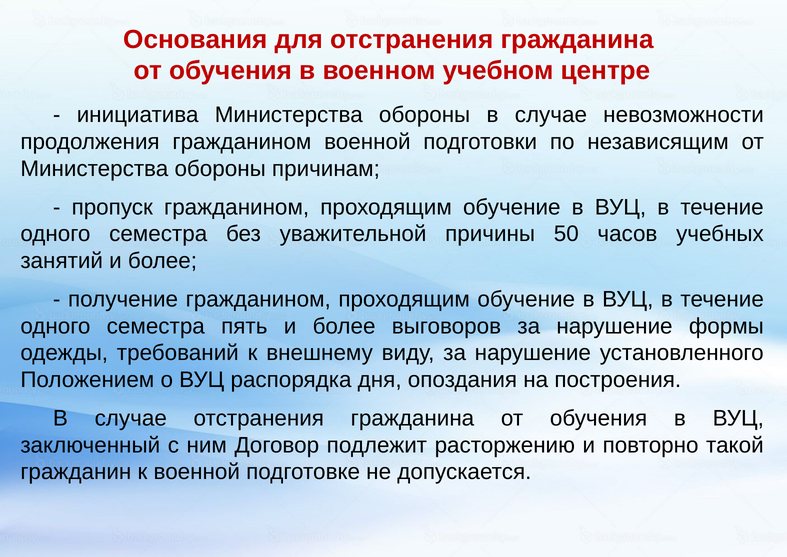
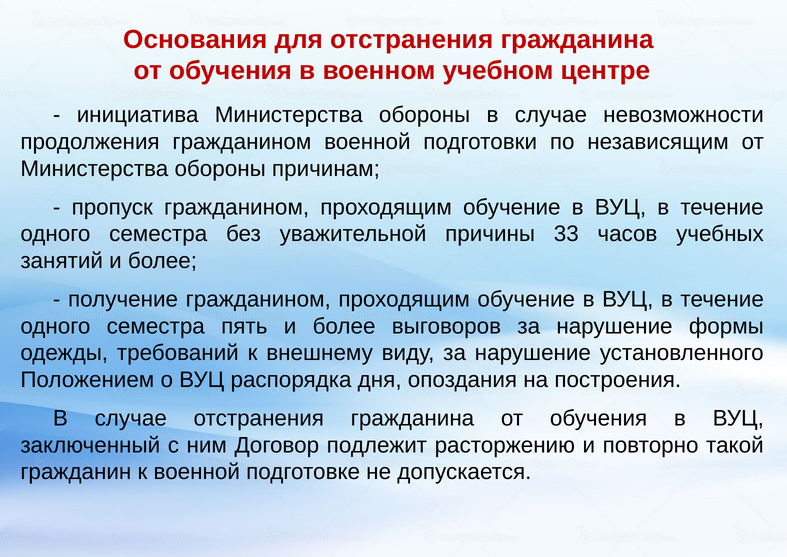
50: 50 -> 33
